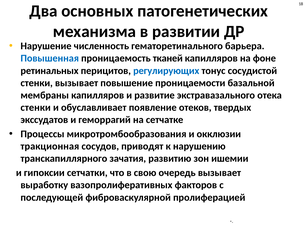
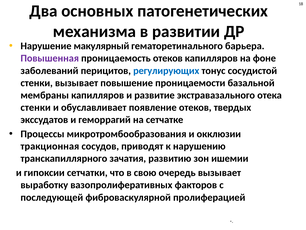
численность: численность -> макулярный
Повышенная colour: blue -> purple
проницаемость тканей: тканей -> отеков
ретинальных: ретинальных -> заболеваний
